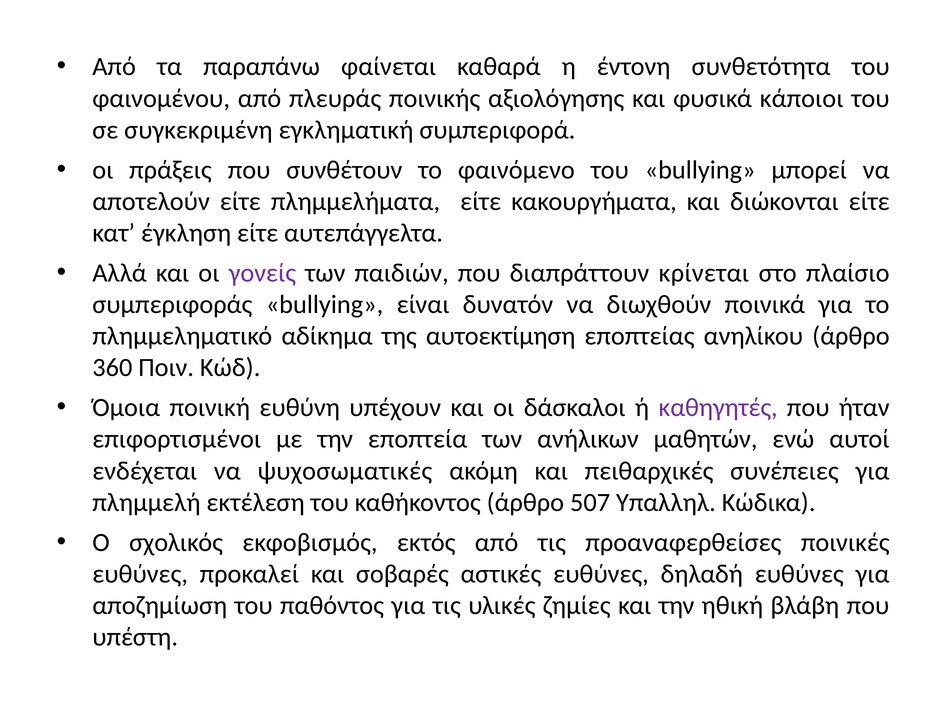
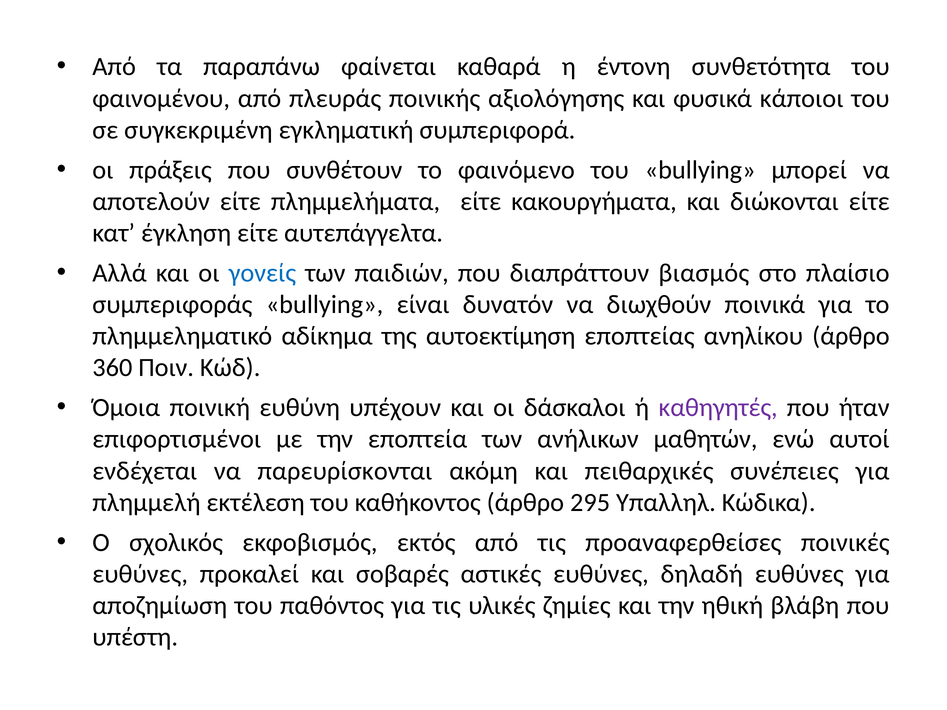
γονείς colour: purple -> blue
κρίνεται: κρίνεται -> βιασμός
ψυχοσωματικές: ψυχοσωματικές -> παρευρίσκονται
507: 507 -> 295
